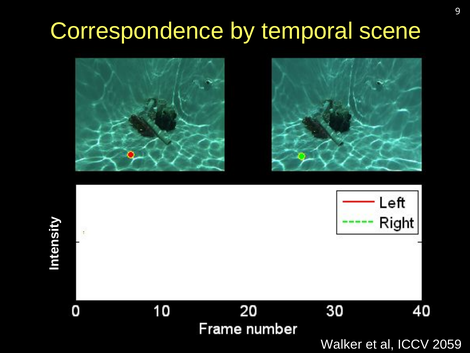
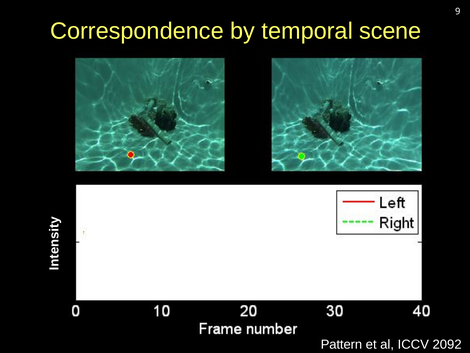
Walker: Walker -> Pattern
2059: 2059 -> 2092
